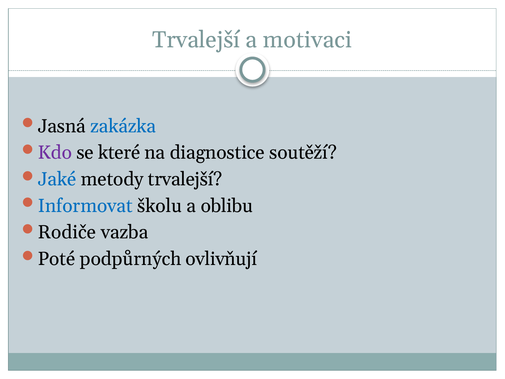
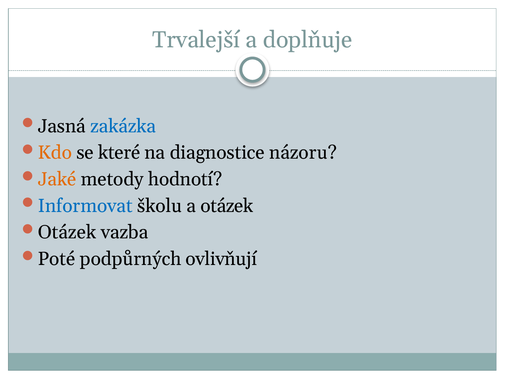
motivaci: motivaci -> doplňuje
Kdo colour: purple -> orange
soutěží: soutěží -> názoru
Jaké colour: blue -> orange
metody trvalejší: trvalejší -> hodnotí
a oblibu: oblibu -> otázek
Rodiče at (67, 232): Rodiče -> Otázek
